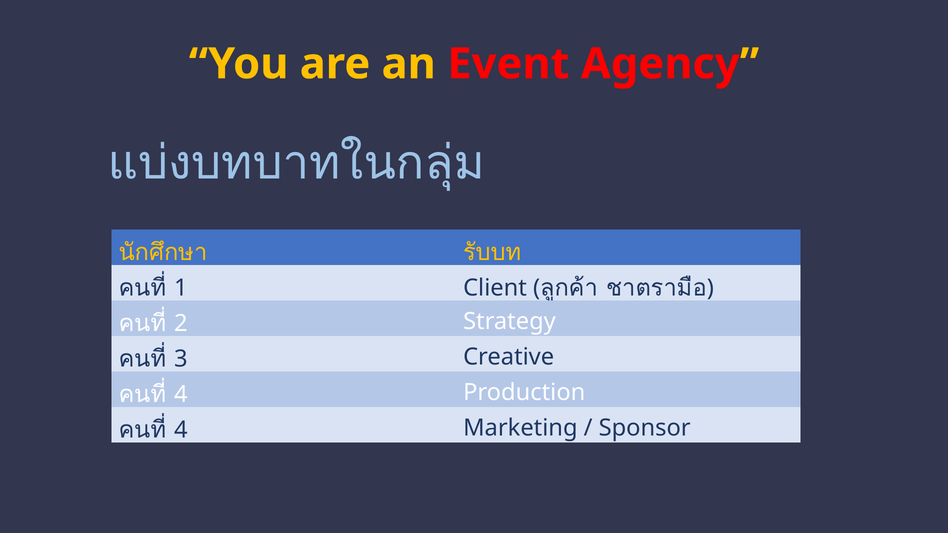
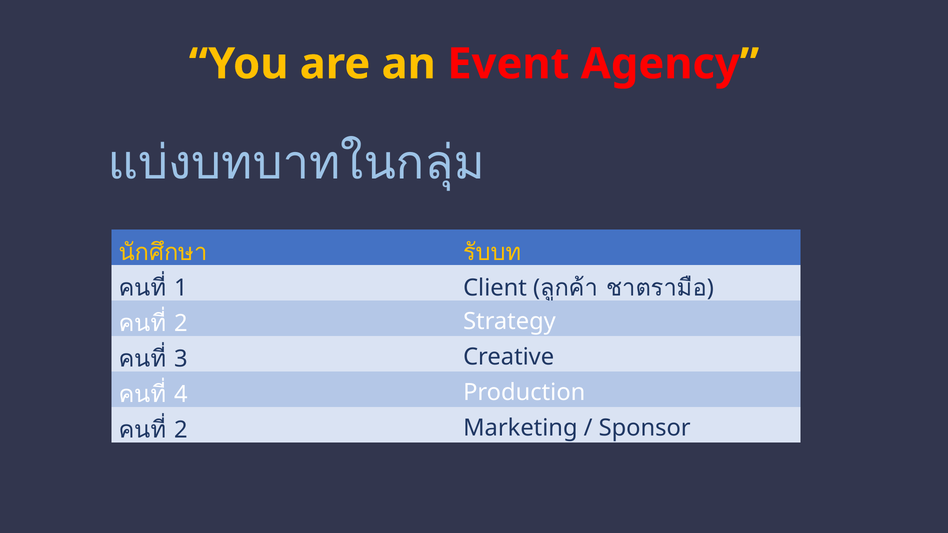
4 at (181, 430): 4 -> 2
